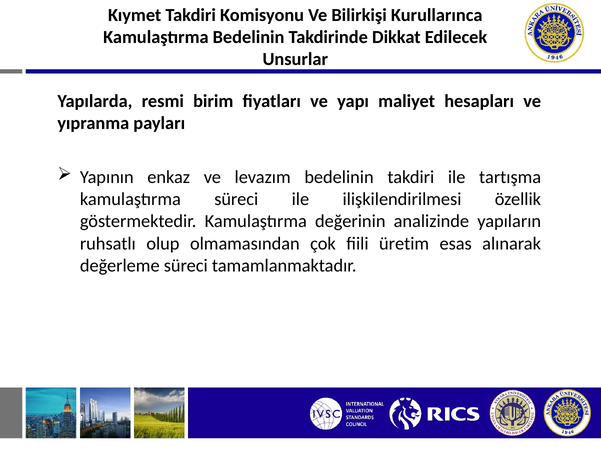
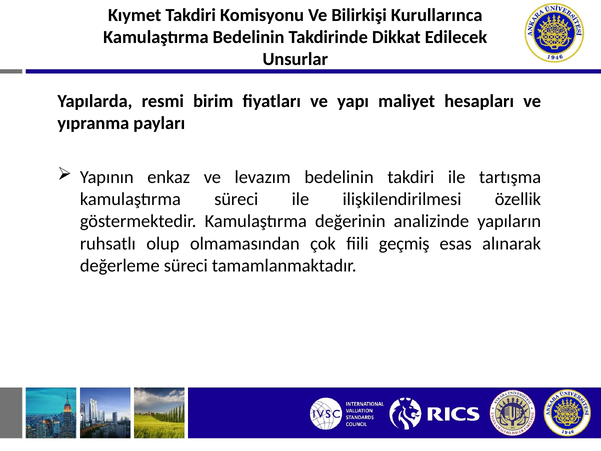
üretim: üretim -> geçmiş
